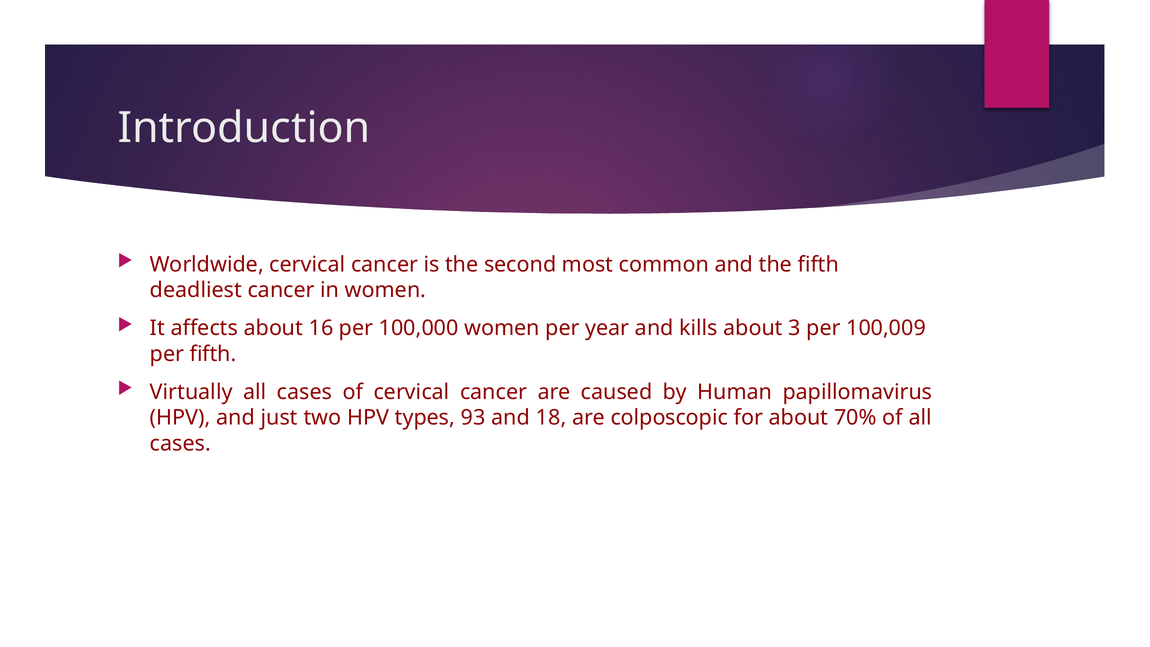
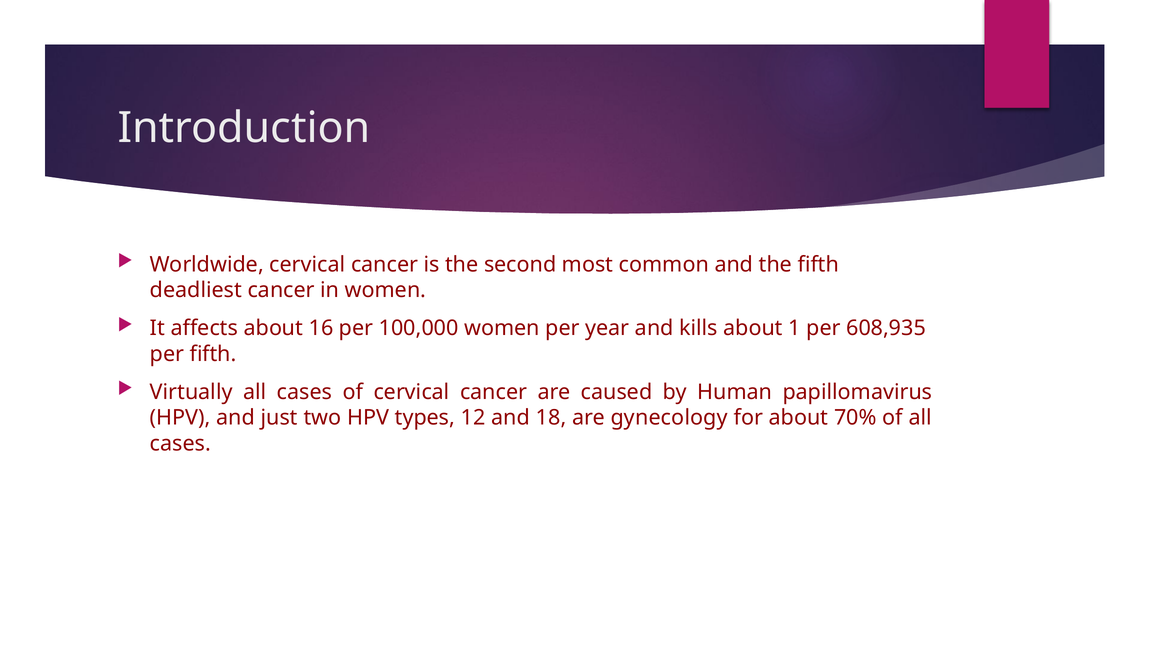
3: 3 -> 1
100,009: 100,009 -> 608,935
93: 93 -> 12
colposcopic: colposcopic -> gynecology
